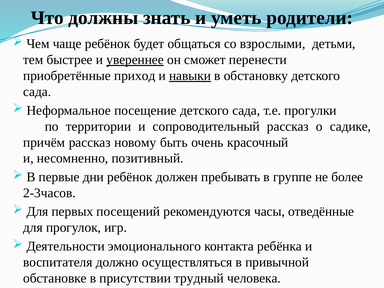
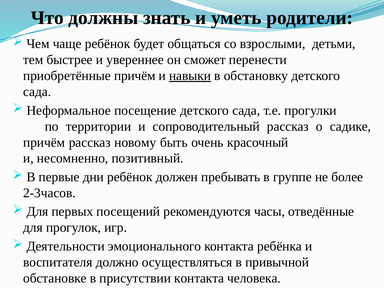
увереннее underline: present -> none
приобретённые приход: приход -> причём
присутствии трудный: трудный -> контакта
